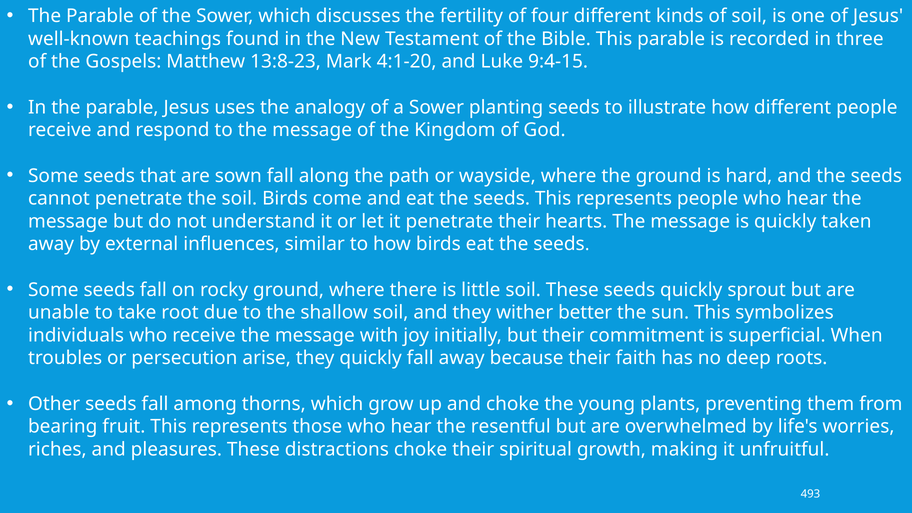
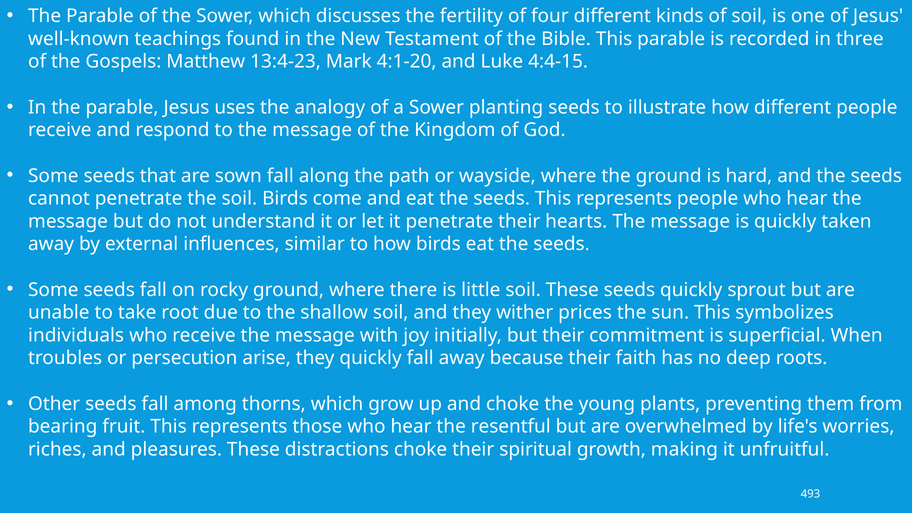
13:8-23: 13:8-23 -> 13:4-23
9:4-15: 9:4-15 -> 4:4-15
better: better -> prices
